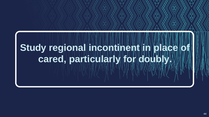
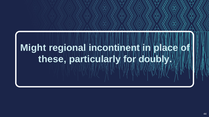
Study: Study -> Might
cared: cared -> these
